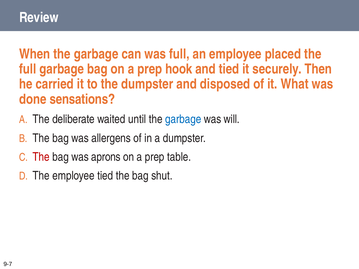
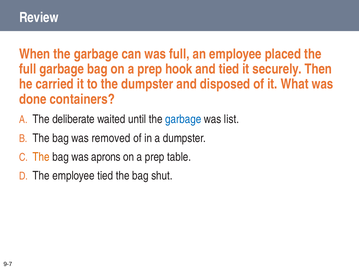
sensations: sensations -> containers
will: will -> list
allergens: allergens -> removed
The at (41, 157) colour: red -> orange
